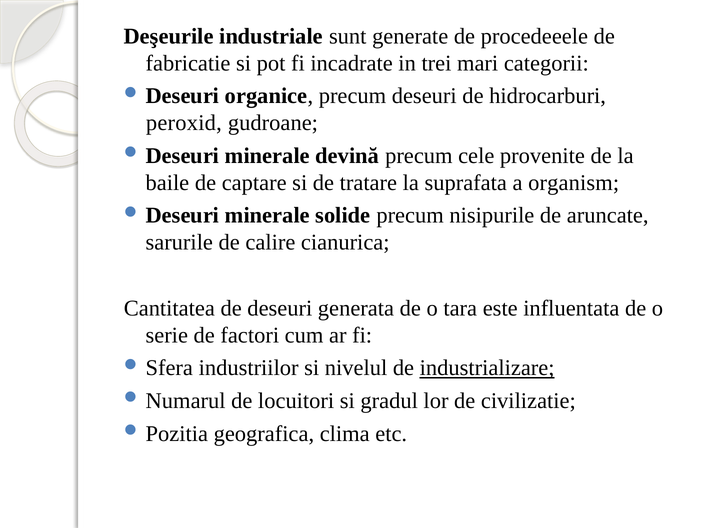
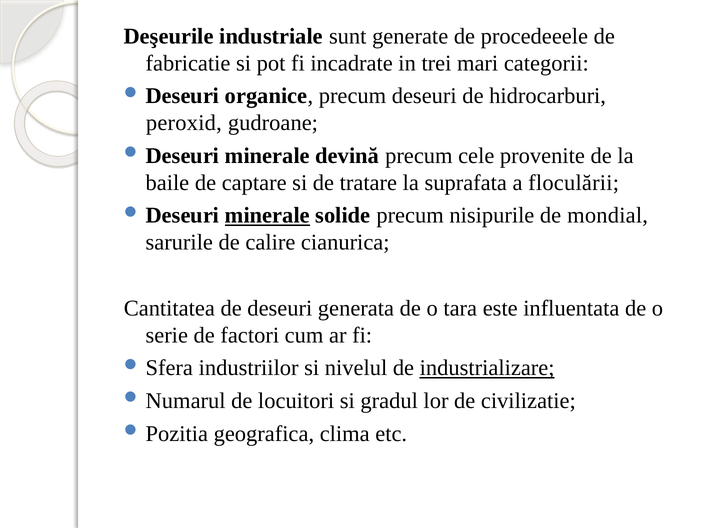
organism: organism -> floculării
minerale at (267, 216) underline: none -> present
aruncate: aruncate -> mondial
